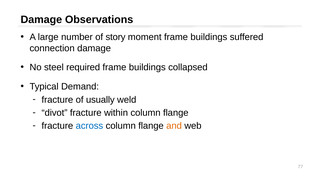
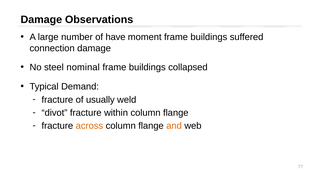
story: story -> have
required: required -> nominal
across colour: blue -> orange
